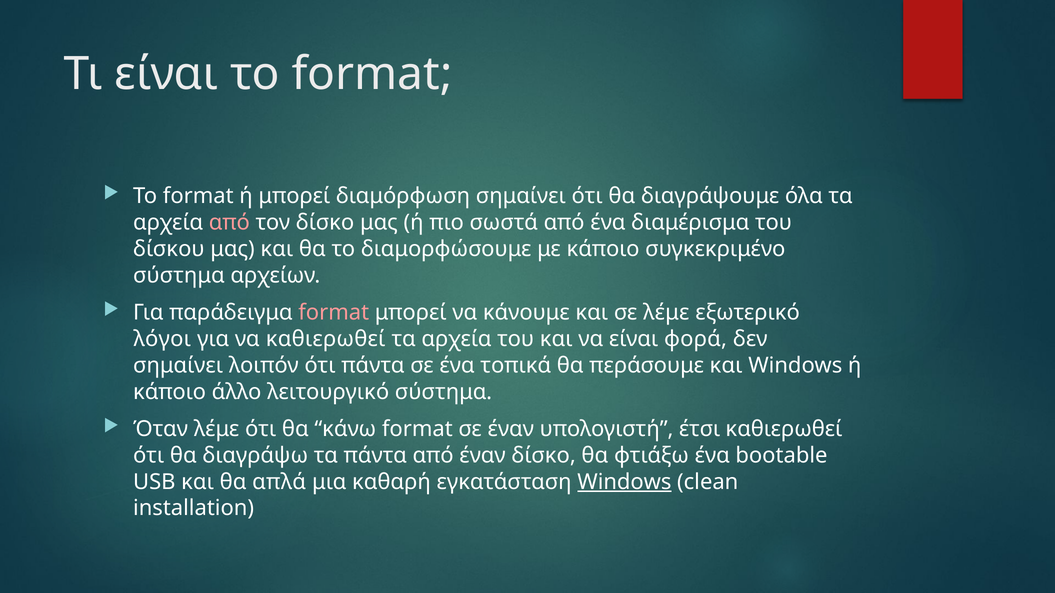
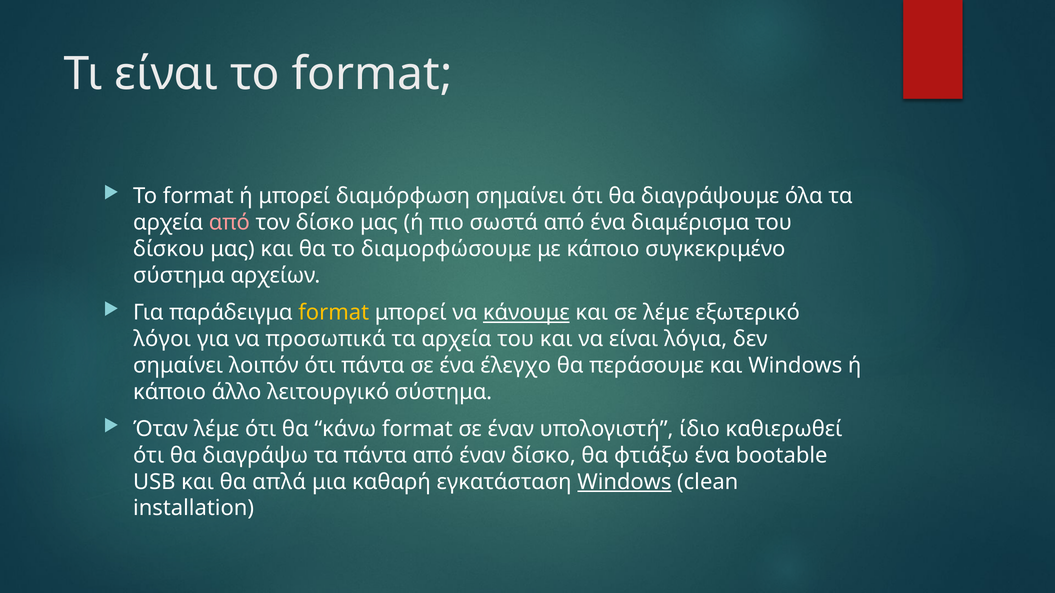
format at (334, 313) colour: pink -> yellow
κάνουμε underline: none -> present
να καθιερωθεί: καθιερωθεί -> προσωπικά
φορά: φορά -> λόγια
τοπικά: τοπικά -> έλεγχο
έτσι: έτσι -> ίδιο
